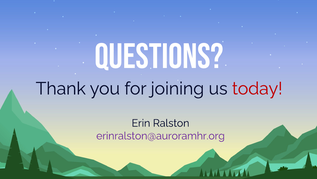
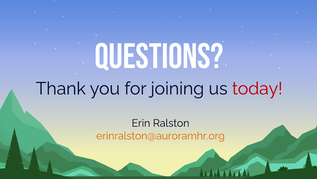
erinralston@auroramhr.org colour: purple -> orange
